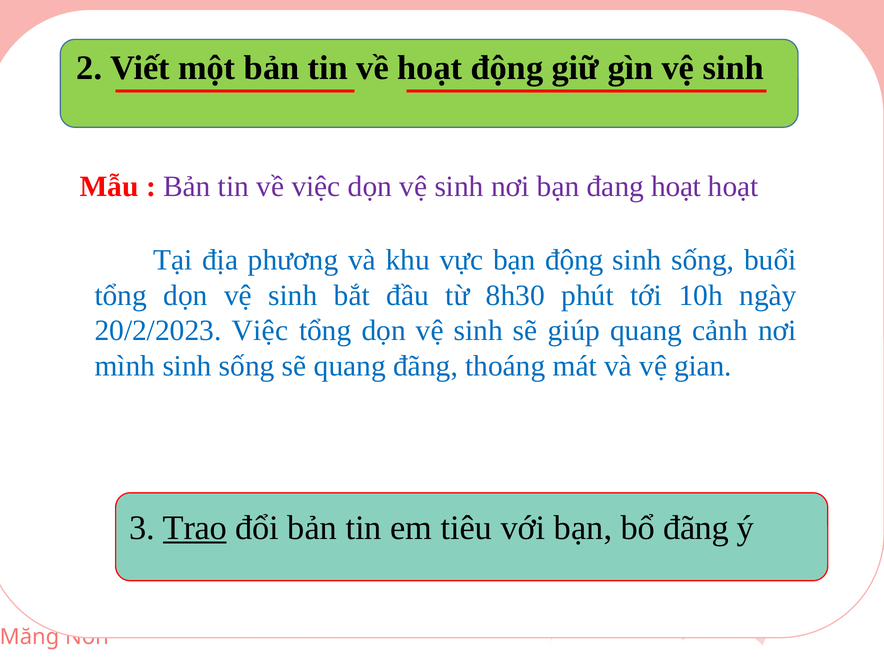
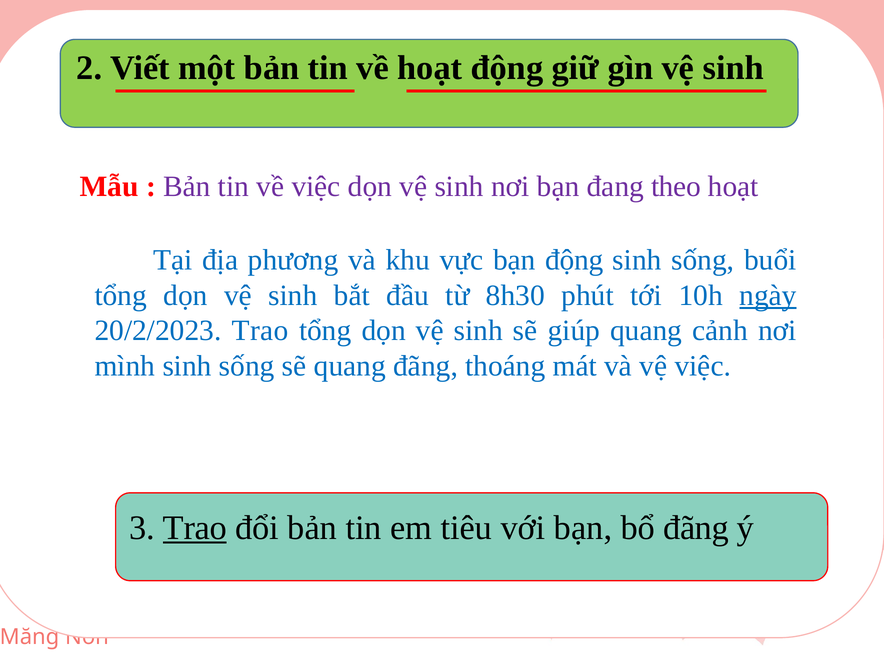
đang hoạt: hoạt -> theo
ngày underline: none -> present
20/2/2023 Việc: Việc -> Trao
vệ gian: gian -> việc
